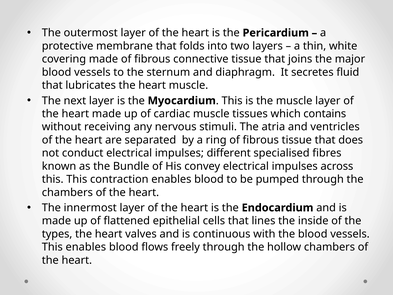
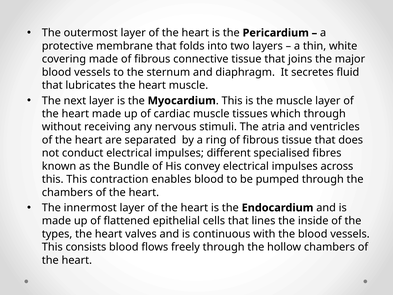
which contains: contains -> through
This enables: enables -> consists
